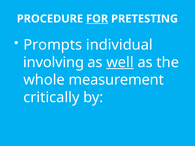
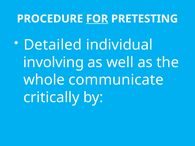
Prompts: Prompts -> Detailed
well underline: present -> none
measurement: measurement -> communicate
